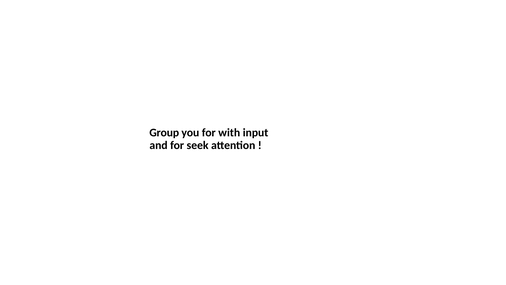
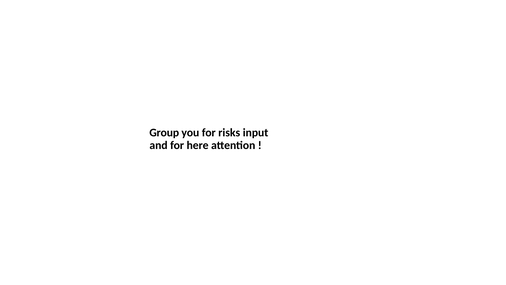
with: with -> risks
seek: seek -> here
